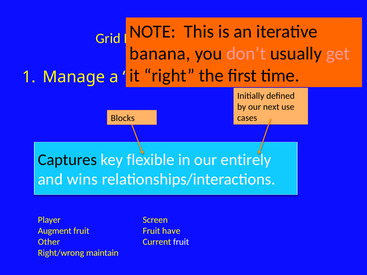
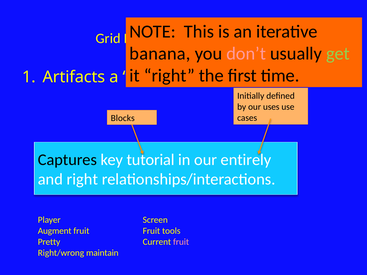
get colour: pink -> light green
Manage: Manage -> Artifacts
next: next -> uses
flexible: flexible -> tutorial
and wins: wins -> right
have: have -> tools
Other: Other -> Pretty
fruit at (181, 242) colour: white -> pink
